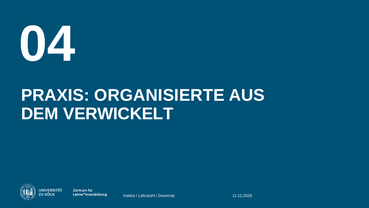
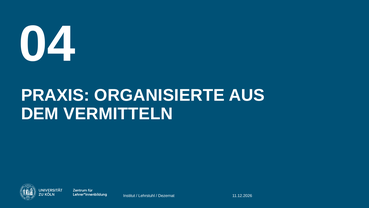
VERWICKELT: VERWICKELT -> VERMITTELN
